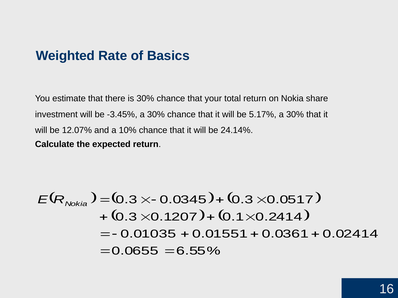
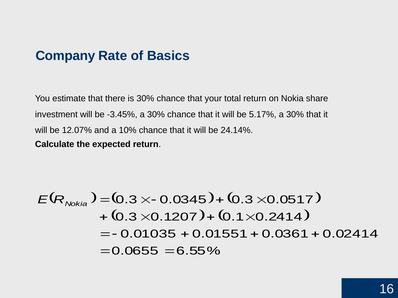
Weighted: Weighted -> Company
